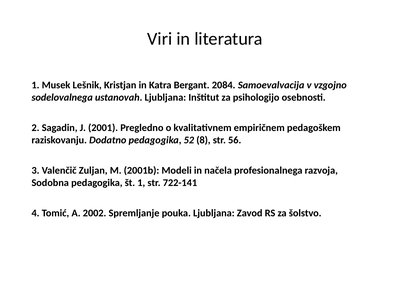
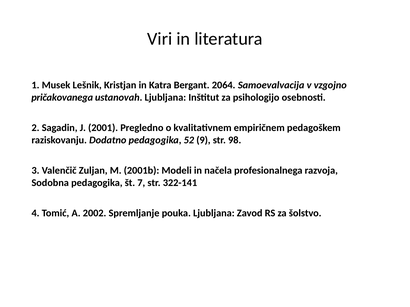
2084: 2084 -> 2064
sodelovalnega: sodelovalnega -> pričakovanega
8: 8 -> 9
56: 56 -> 98
št 1: 1 -> 7
722-141: 722-141 -> 322-141
